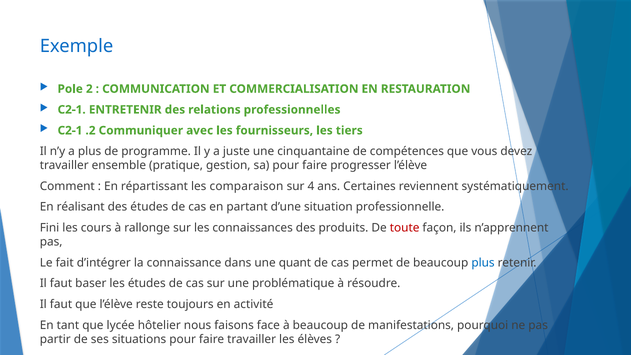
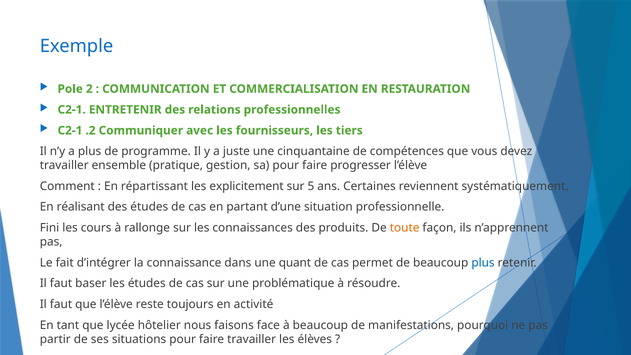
comparaison: comparaison -> explicitement
4: 4 -> 5
toute colour: red -> orange
